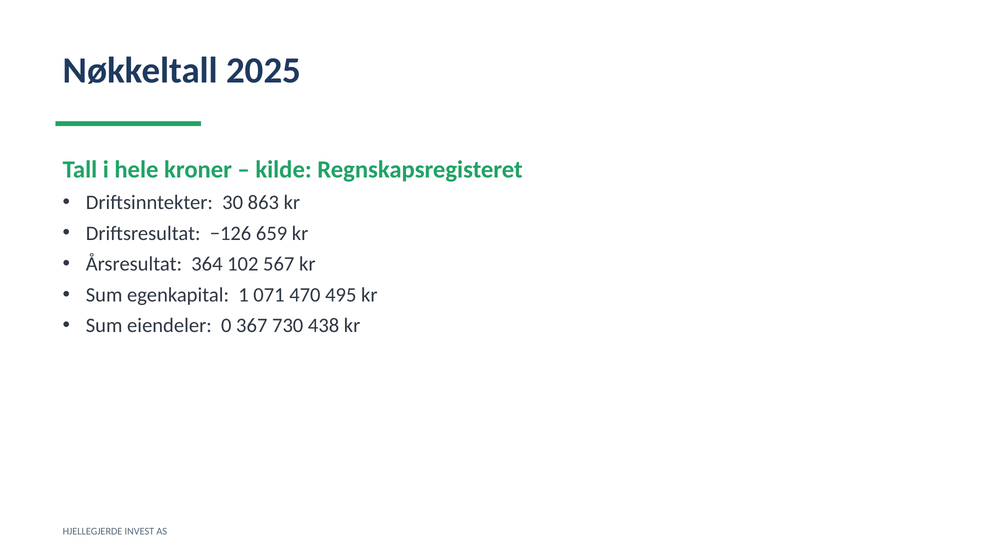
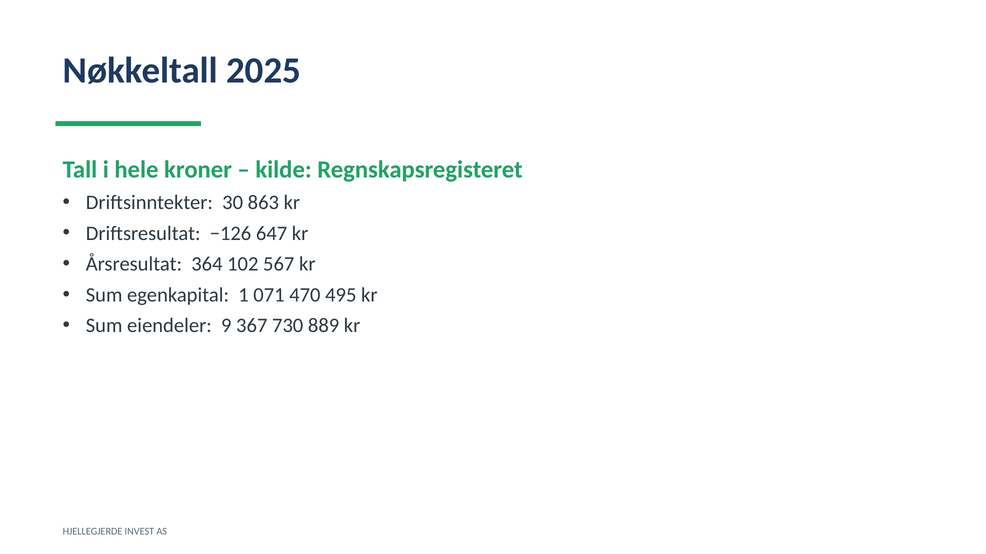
659: 659 -> 647
0: 0 -> 9
438: 438 -> 889
